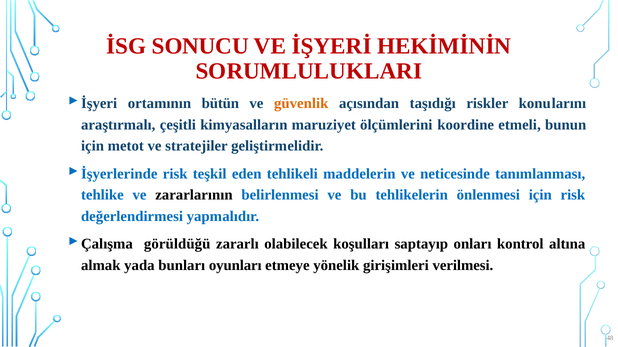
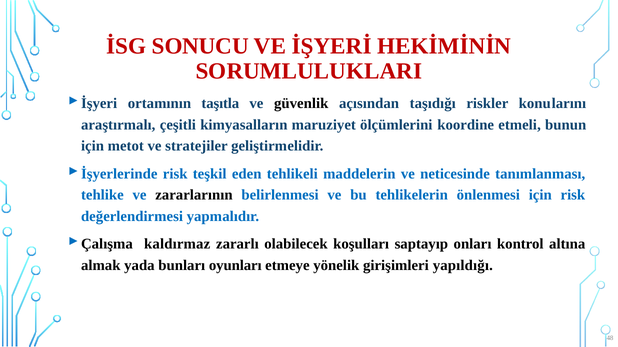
bütün: bütün -> taşıtla
güvenlik colour: orange -> black
görüldüğü: görüldüğü -> kaldırmaz
verilmesi: verilmesi -> yapıldığı
